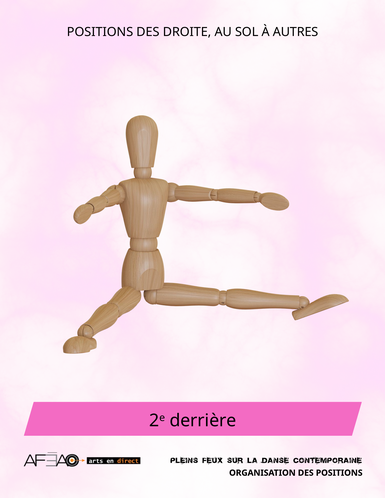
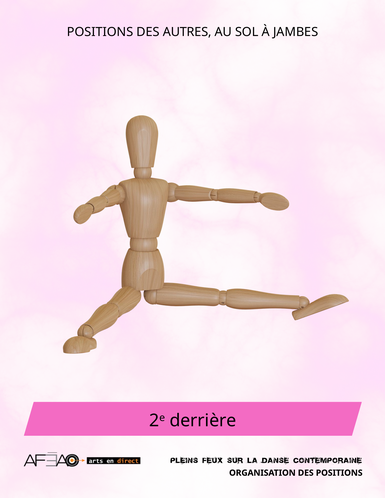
DROITE: DROITE -> AUTRES
AUTRES: AUTRES -> JAMBES
